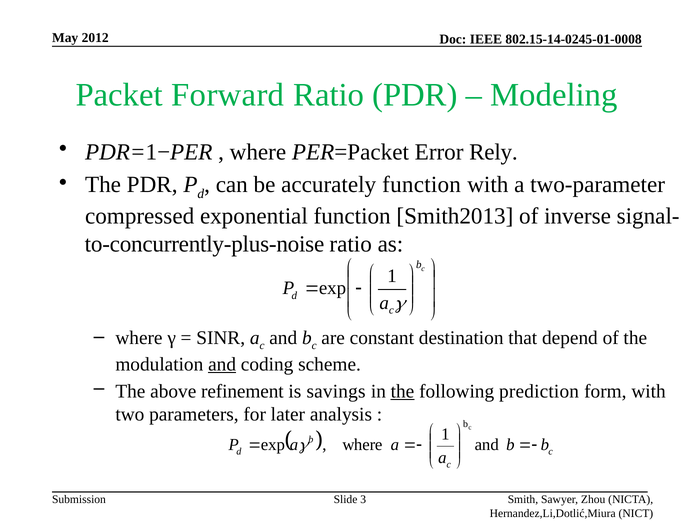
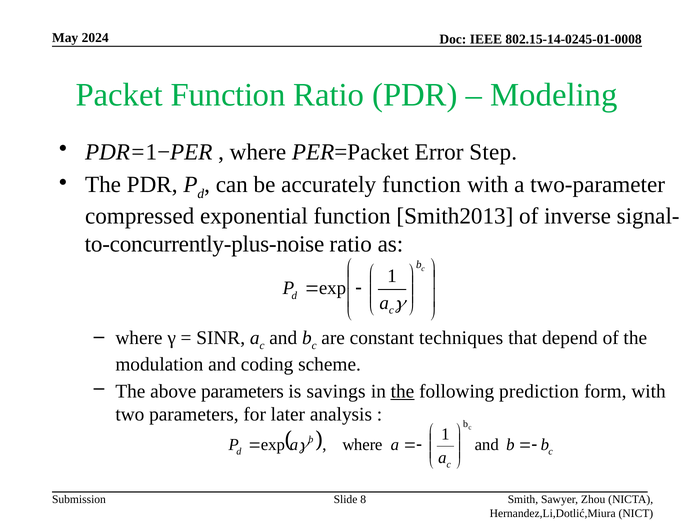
2012: 2012 -> 2024
Packet Forward: Forward -> Function
Rely: Rely -> Step
destination: destination -> techniques
and at (222, 364) underline: present -> none
above refinement: refinement -> parameters
3: 3 -> 8
